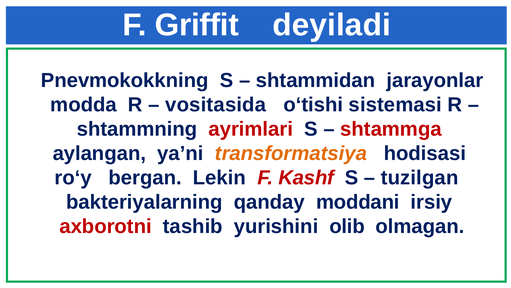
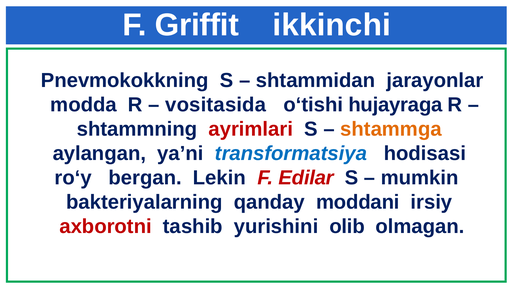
deyiladi: deyiladi -> ikkinchi
sistemasi: sistemasi -> hujayraga
shtammga colour: red -> orange
transformatsiya colour: orange -> blue
Kashf: Kashf -> Edilar
tuzilgan: tuzilgan -> mumkin
